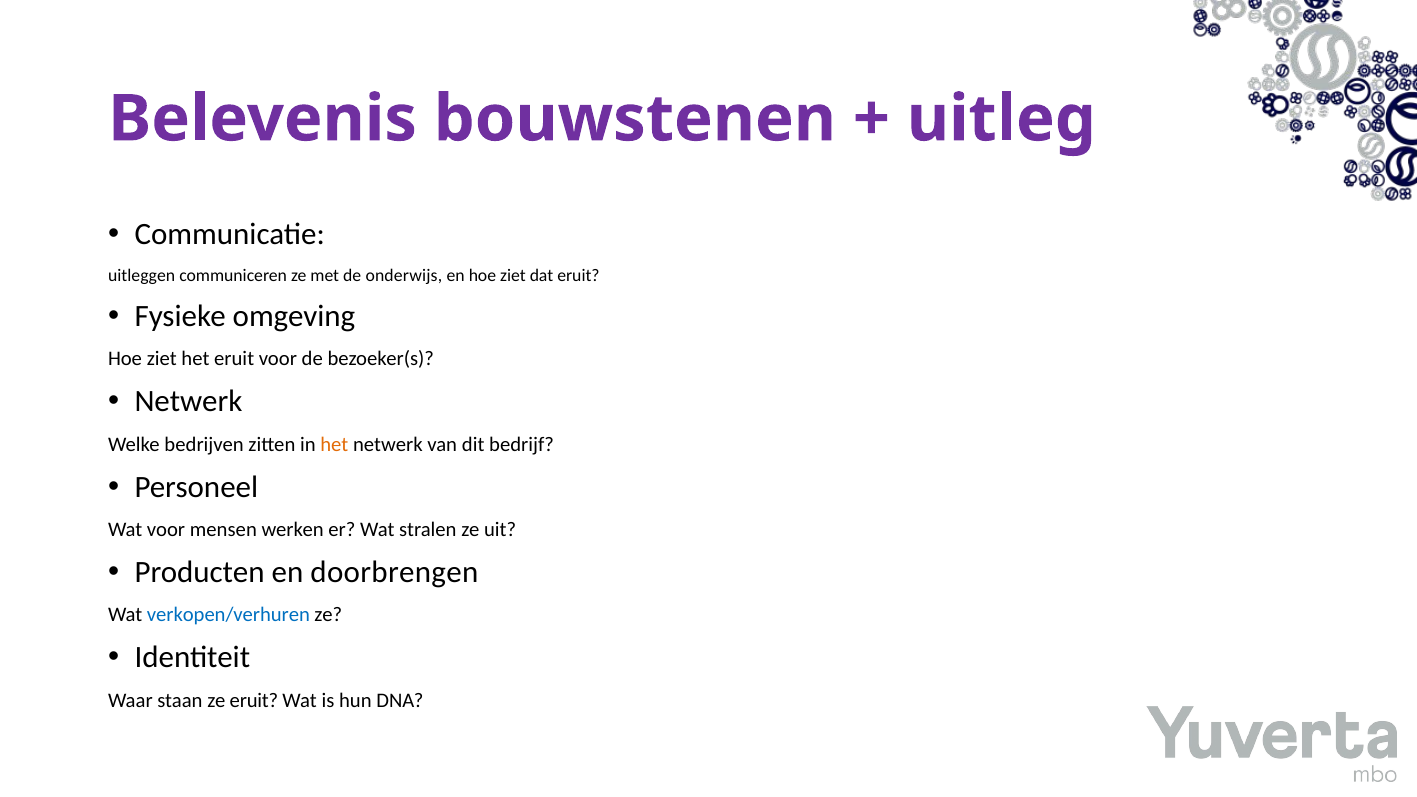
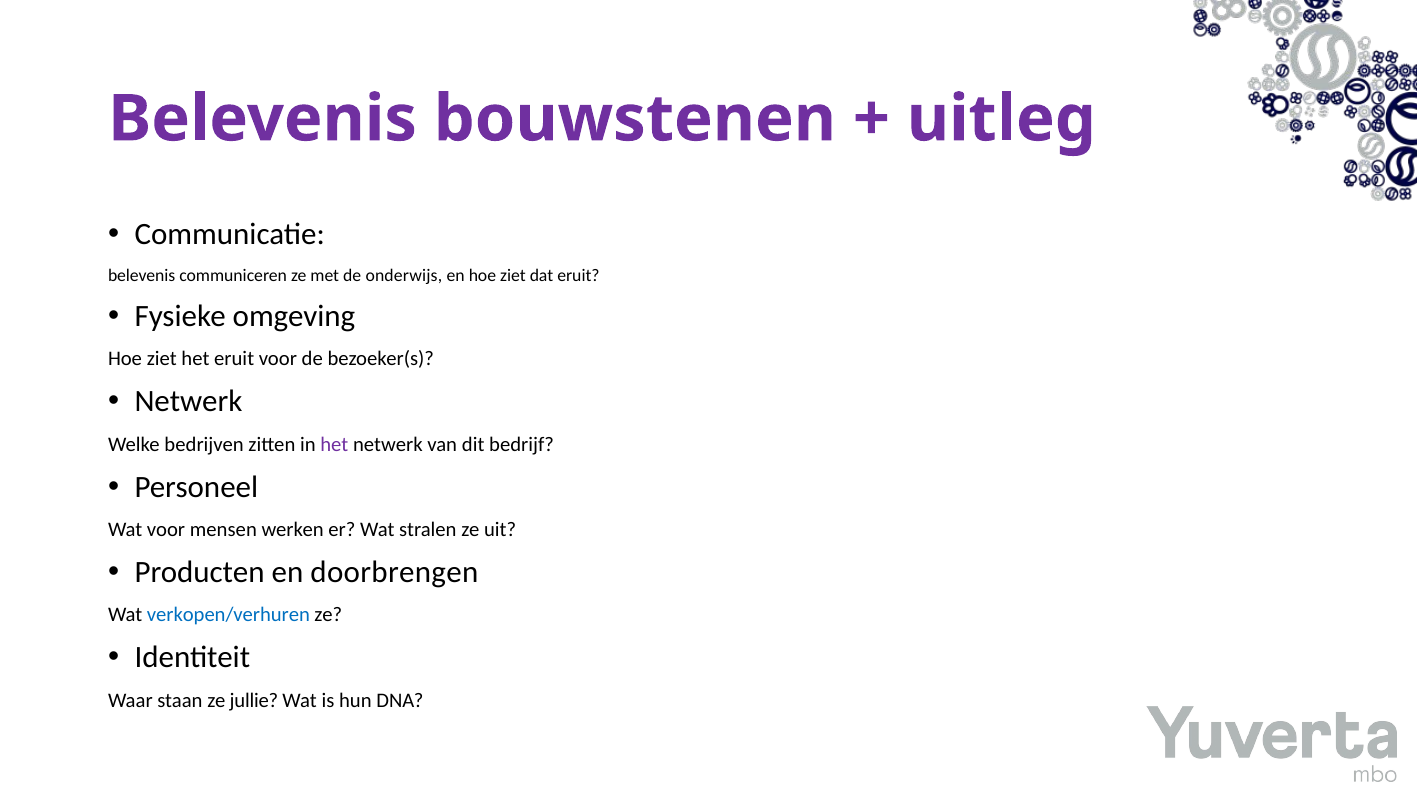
uitleggen at (142, 275): uitleggen -> belevenis
het at (334, 444) colour: orange -> purple
ze eruit: eruit -> jullie
